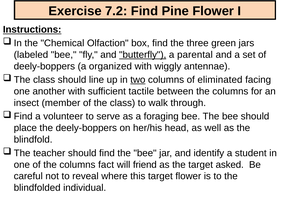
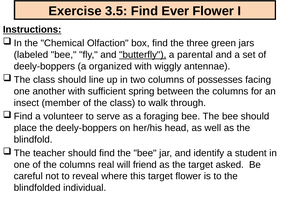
7.2: 7.2 -> 3.5
Pine: Pine -> Ever
two underline: present -> none
eliminated: eliminated -> possesses
tactile: tactile -> spring
fact: fact -> real
